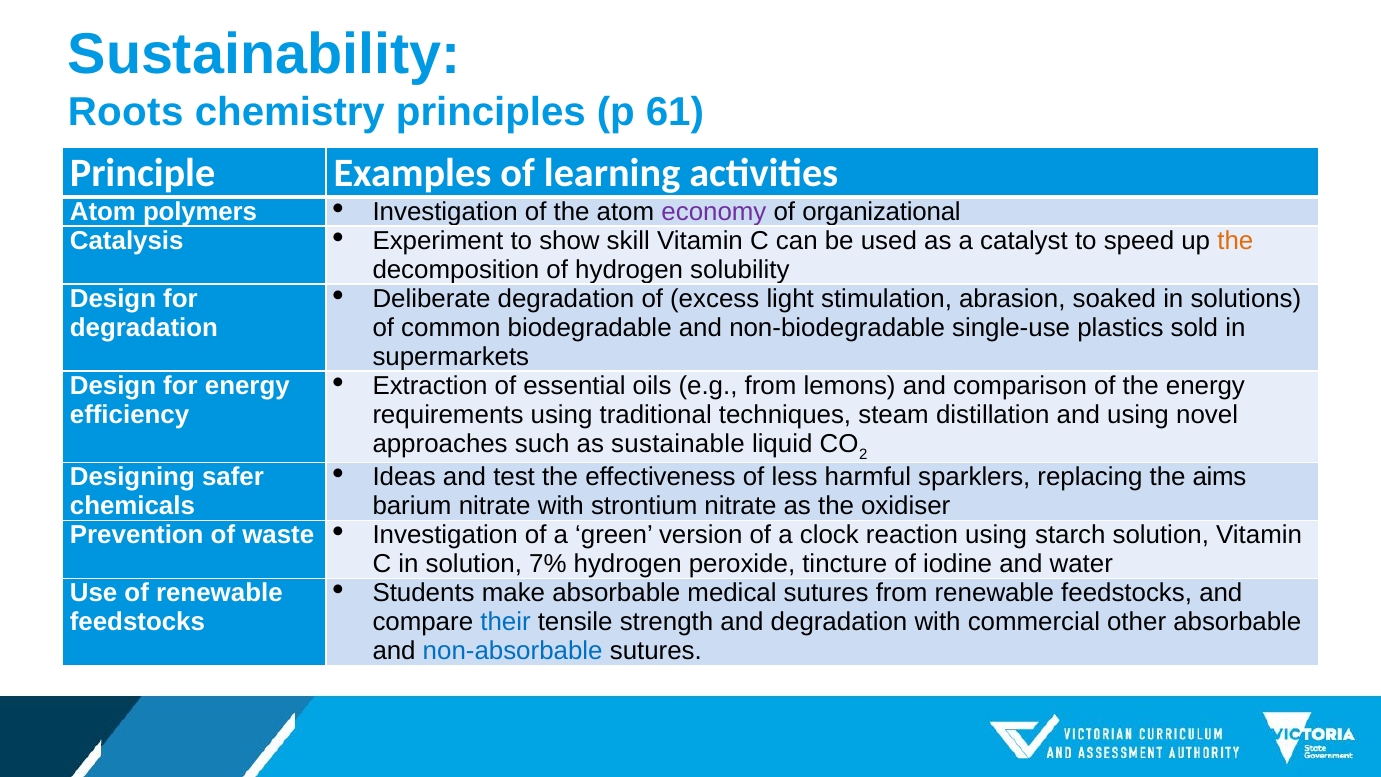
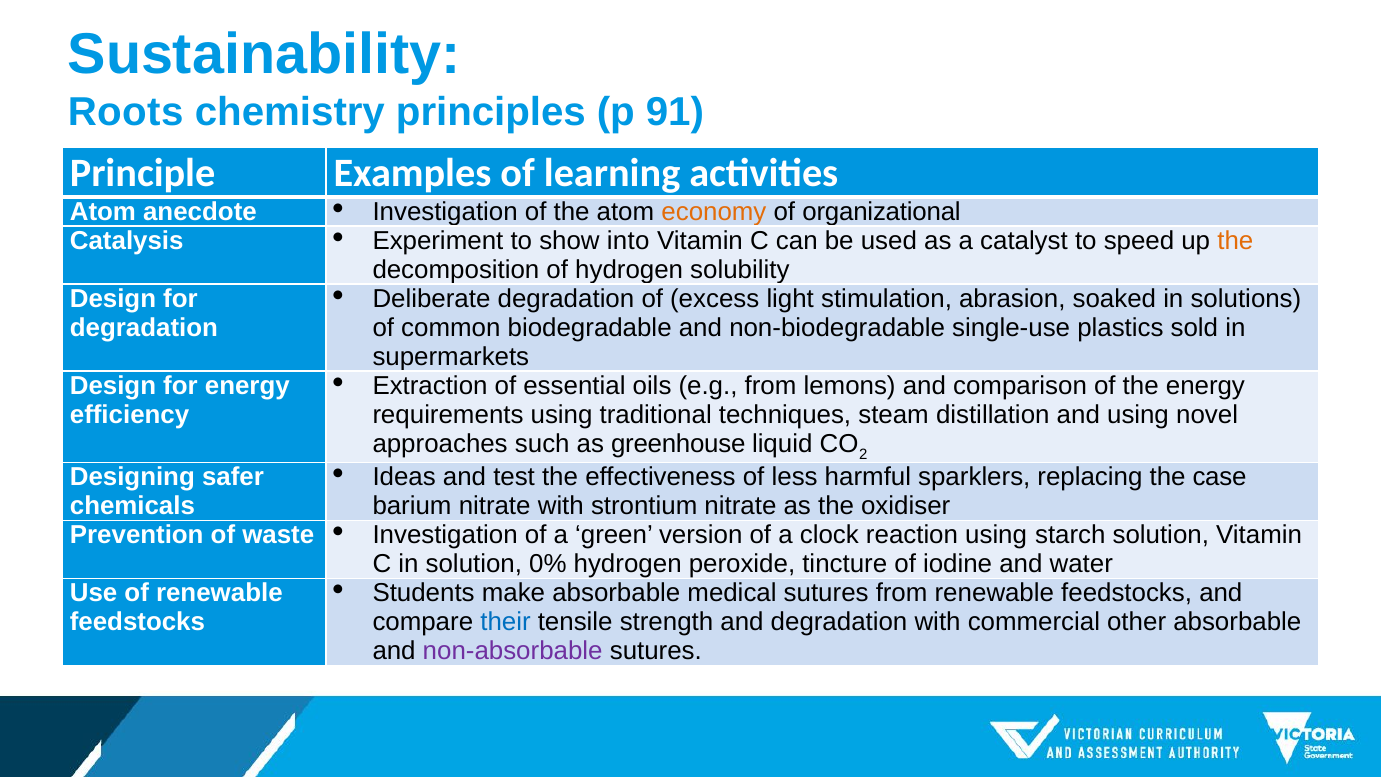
61: 61 -> 91
polymers: polymers -> anecdote
economy colour: purple -> orange
skill: skill -> into
sustainable: sustainable -> greenhouse
aims: aims -> case
7%: 7% -> 0%
non-absorbable colour: blue -> purple
